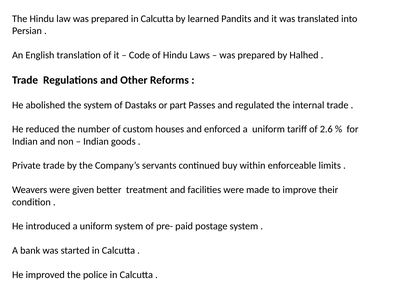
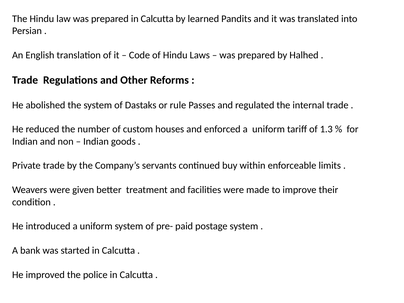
part: part -> rule
2.6: 2.6 -> 1.3
